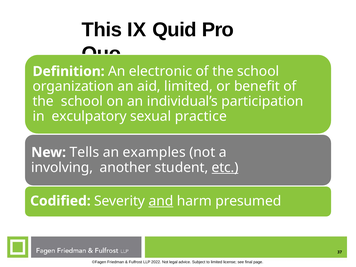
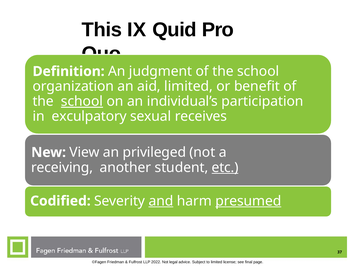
electronic: electronic -> judgment
school at (82, 101) underline: none -> present
practice: practice -> receives
Tells: Tells -> View
examples: examples -> privileged
involving: involving -> receiving
presumed underline: none -> present
